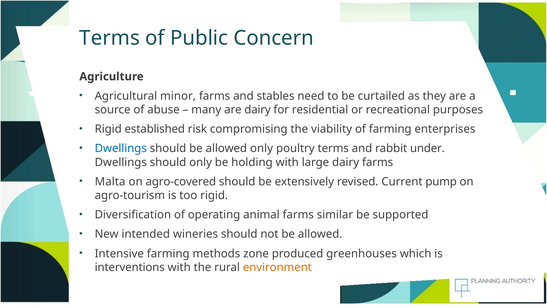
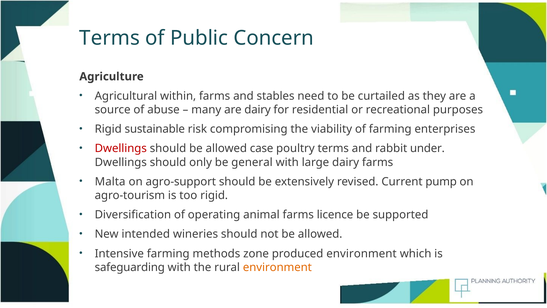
minor: minor -> within
established: established -> sustainable
Dwellings at (121, 148) colour: blue -> red
allowed only: only -> case
holding: holding -> general
agro-covered: agro-covered -> agro-support
similar: similar -> licence
produced greenhouses: greenhouses -> environment
interventions: interventions -> safeguarding
